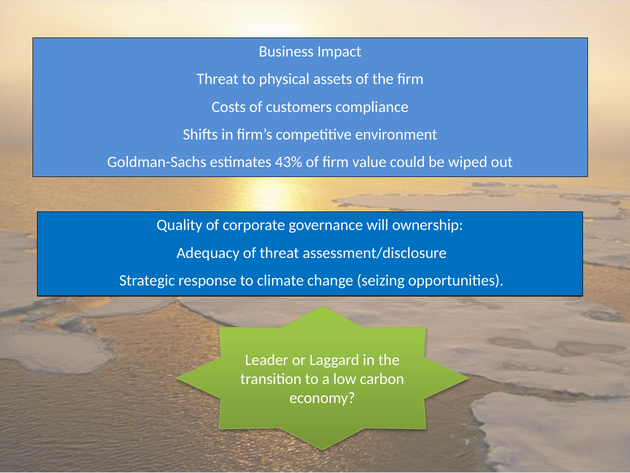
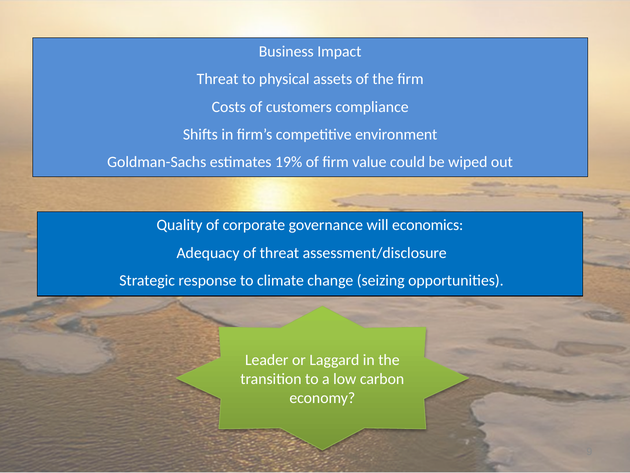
43%: 43% -> 19%
ownership: ownership -> economics
